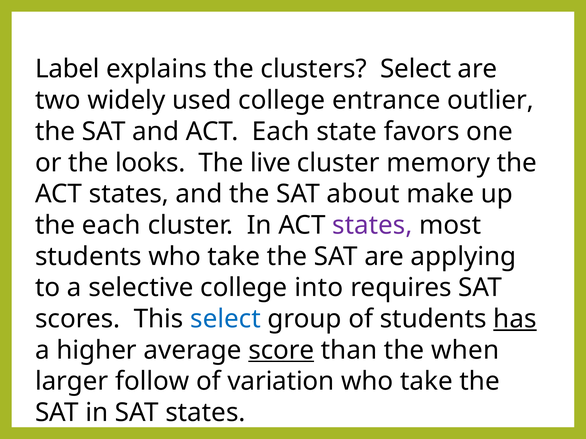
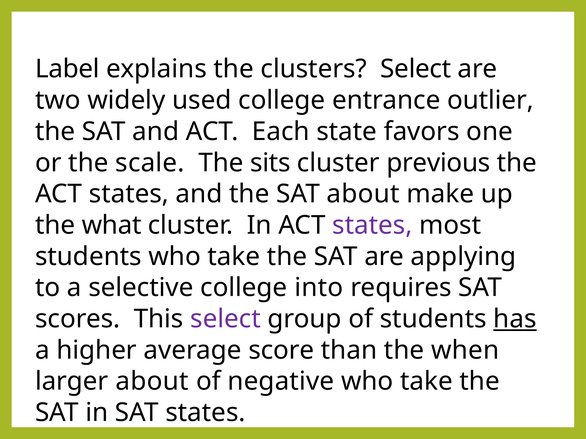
looks: looks -> scale
live: live -> sits
memory: memory -> previous
the each: each -> what
select at (225, 319) colour: blue -> purple
score underline: present -> none
larger follow: follow -> about
variation: variation -> negative
